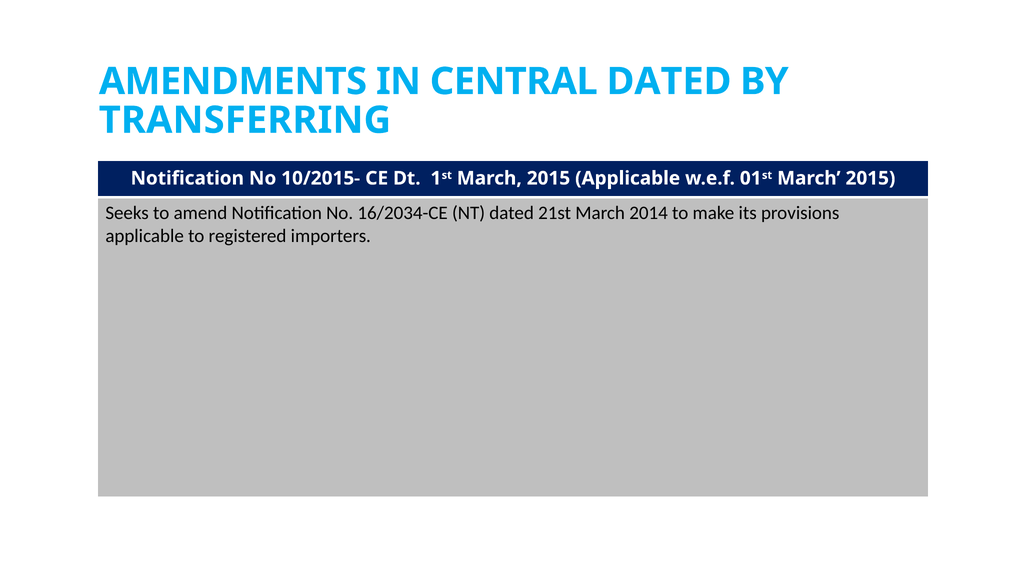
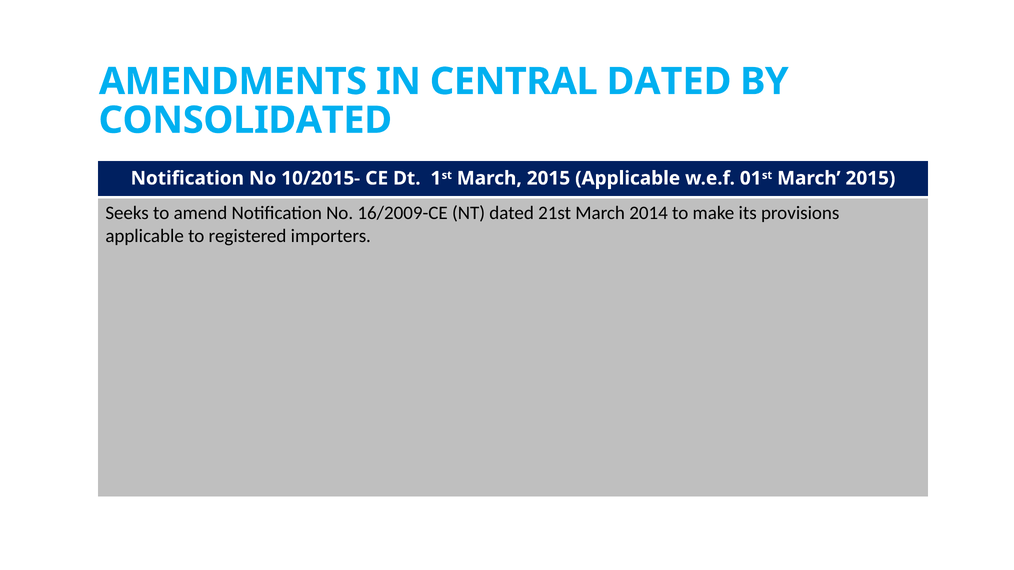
TRANSFERRING: TRANSFERRING -> CONSOLIDATED
16/2034-CE: 16/2034-CE -> 16/2009-CE
